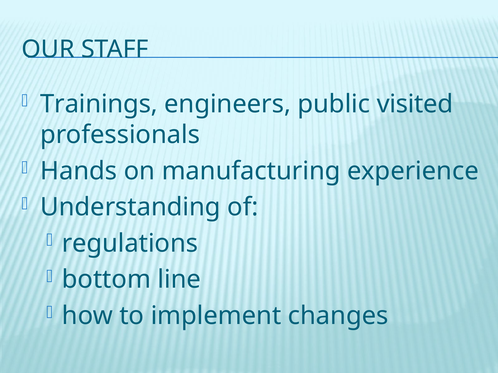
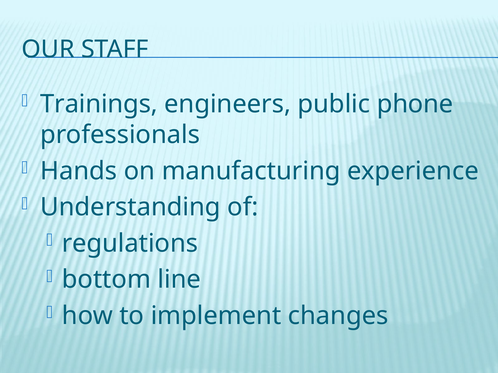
visited: visited -> phone
